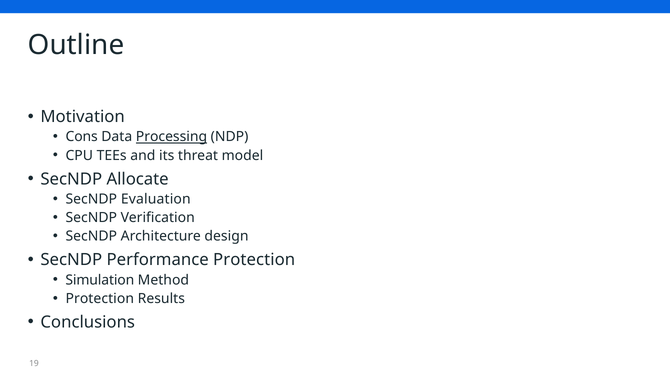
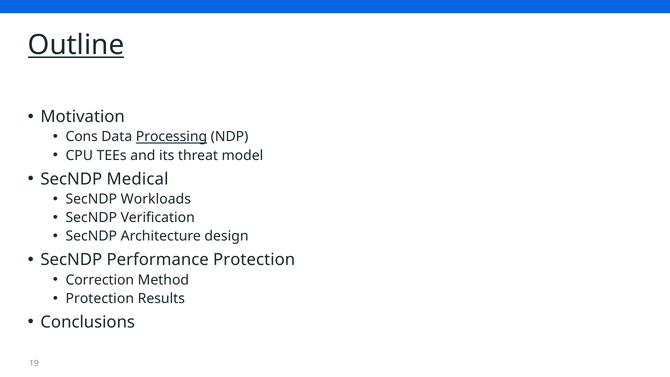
Outline underline: none -> present
Allocate: Allocate -> Medical
Evaluation: Evaluation -> Workloads
Simulation: Simulation -> Correction
